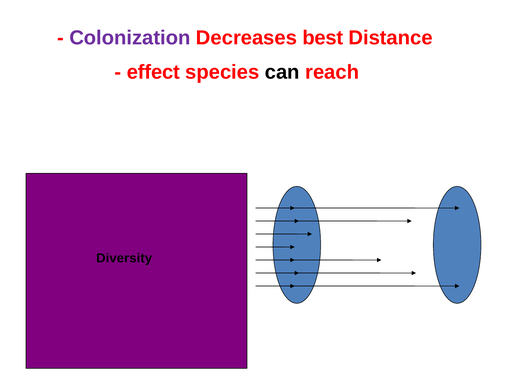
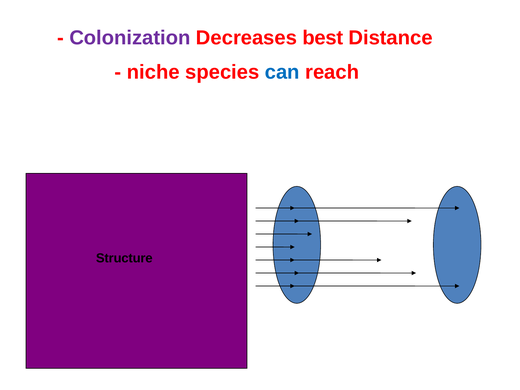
effect: effect -> niche
can colour: black -> blue
Diversity: Diversity -> Structure
